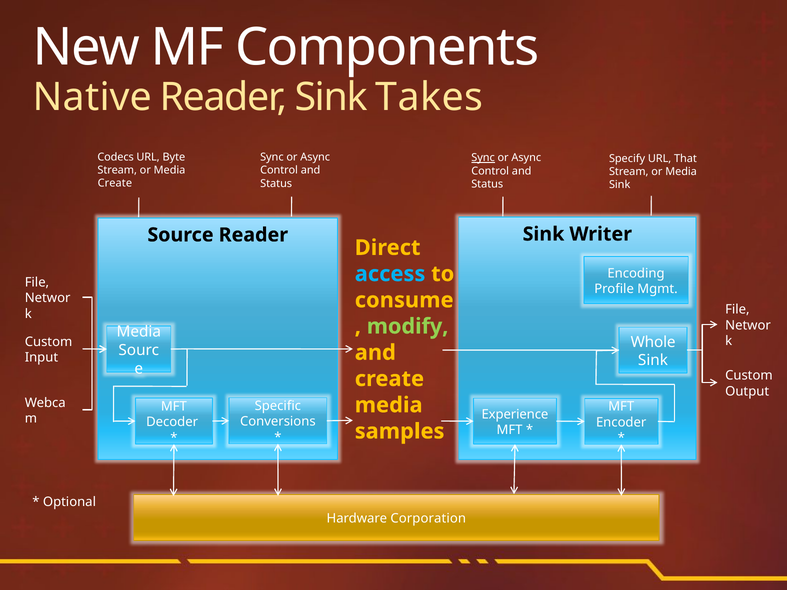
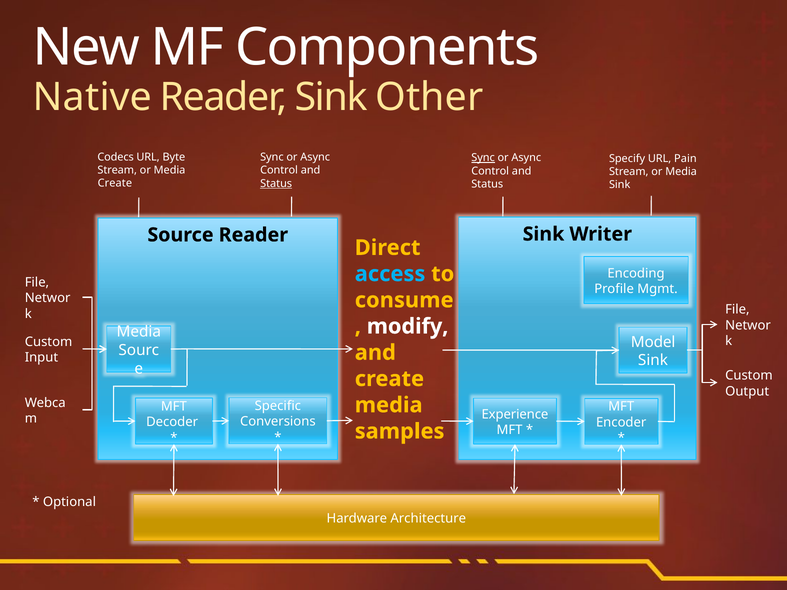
Takes: Takes -> Other
That: That -> Pain
Status at (276, 184) underline: none -> present
modify colour: light green -> white
Whole: Whole -> Model
Corporation: Corporation -> Architecture
